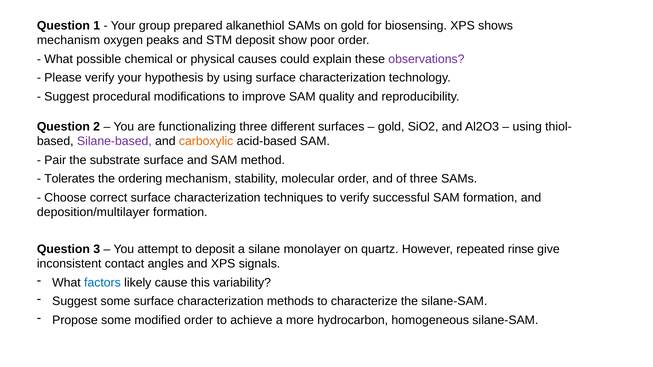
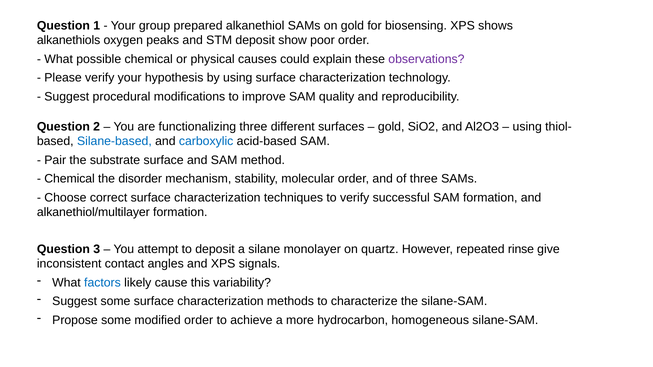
mechanism at (69, 40): mechanism -> alkanethiols
Silane-based colour: purple -> blue
carboxylic colour: orange -> blue
Tolerates at (70, 179): Tolerates -> Chemical
ordering: ordering -> disorder
deposition/multilayer: deposition/multilayer -> alkanethiol/multilayer
